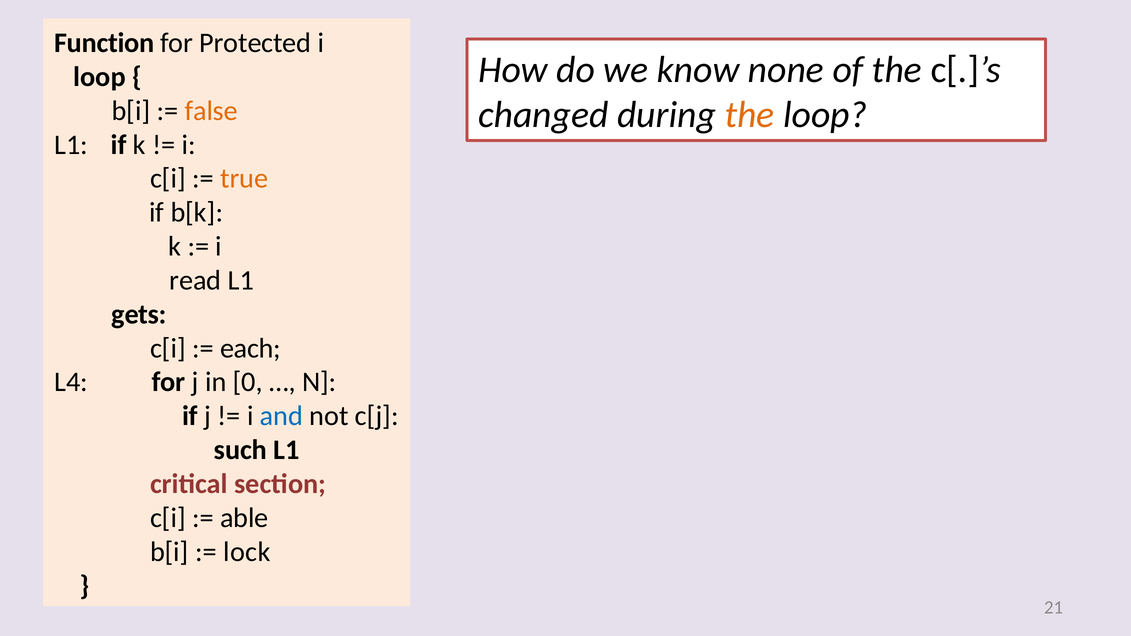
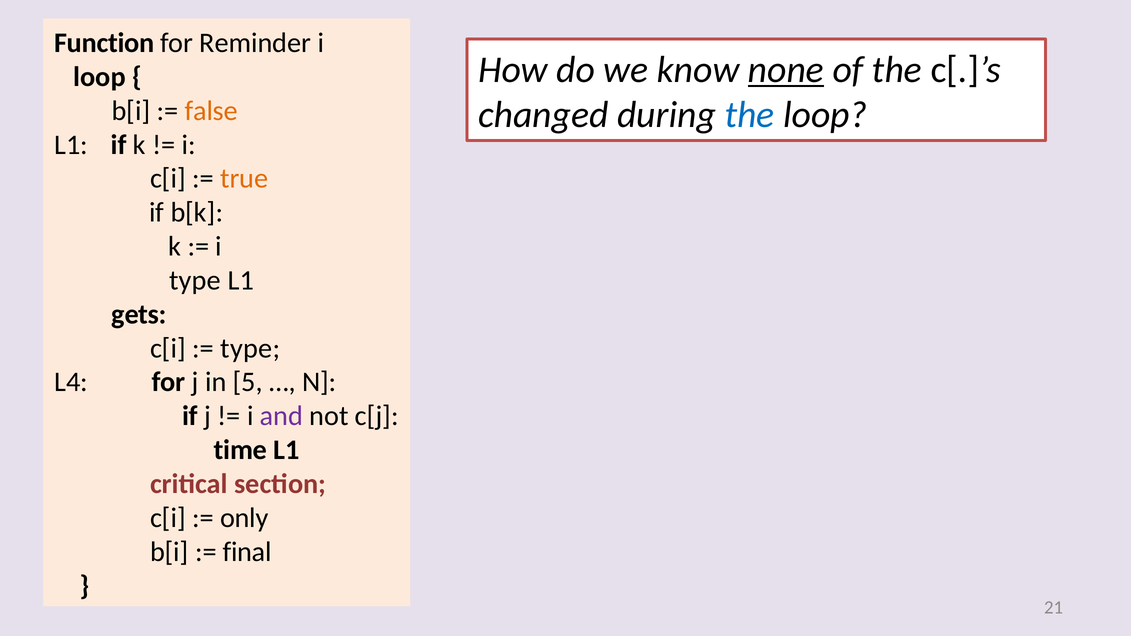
Protected: Protected -> Reminder
none underline: none -> present
the at (750, 115) colour: orange -> blue
read at (195, 280): read -> type
each at (251, 348): each -> type
0: 0 -> 5
and colour: blue -> purple
such: such -> time
able: able -> only
lock: lock -> final
